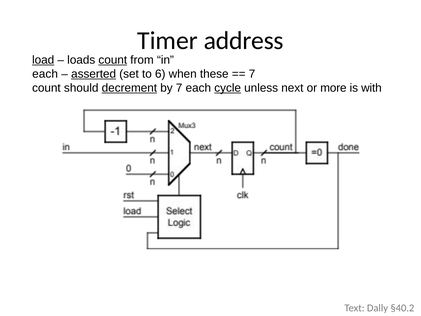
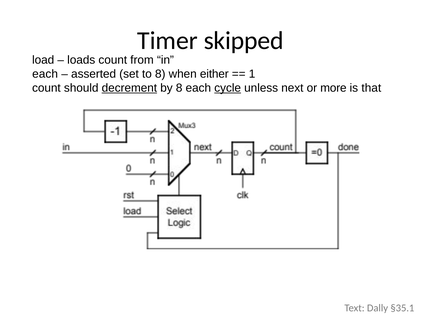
address: address -> skipped
load underline: present -> none
count at (113, 60) underline: present -> none
asserted underline: present -> none
to 6: 6 -> 8
these: these -> either
7 at (252, 74): 7 -> 1
by 7: 7 -> 8
with: with -> that
§40.2: §40.2 -> §35.1
